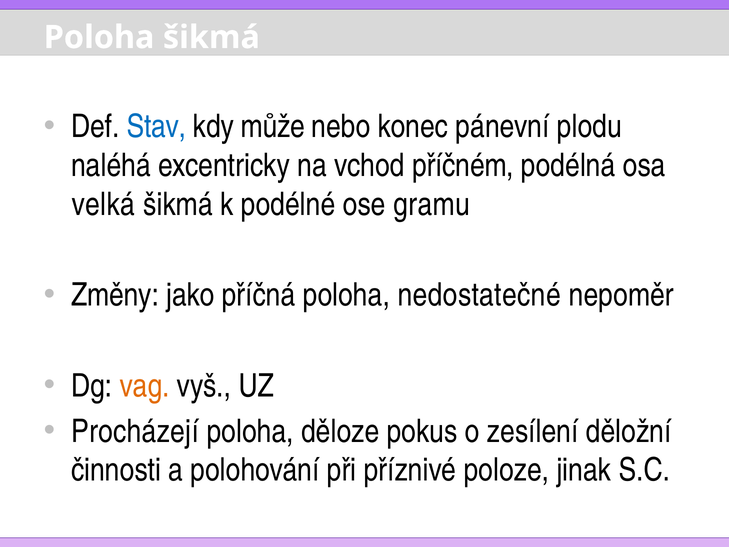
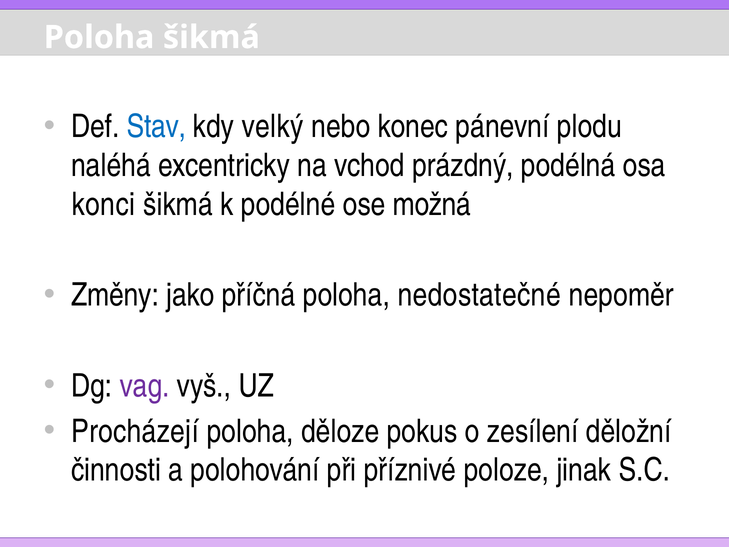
může: může -> velký
příčném: příčném -> prázdný
velká: velká -> konci
gramu: gramu -> možná
vag colour: orange -> purple
